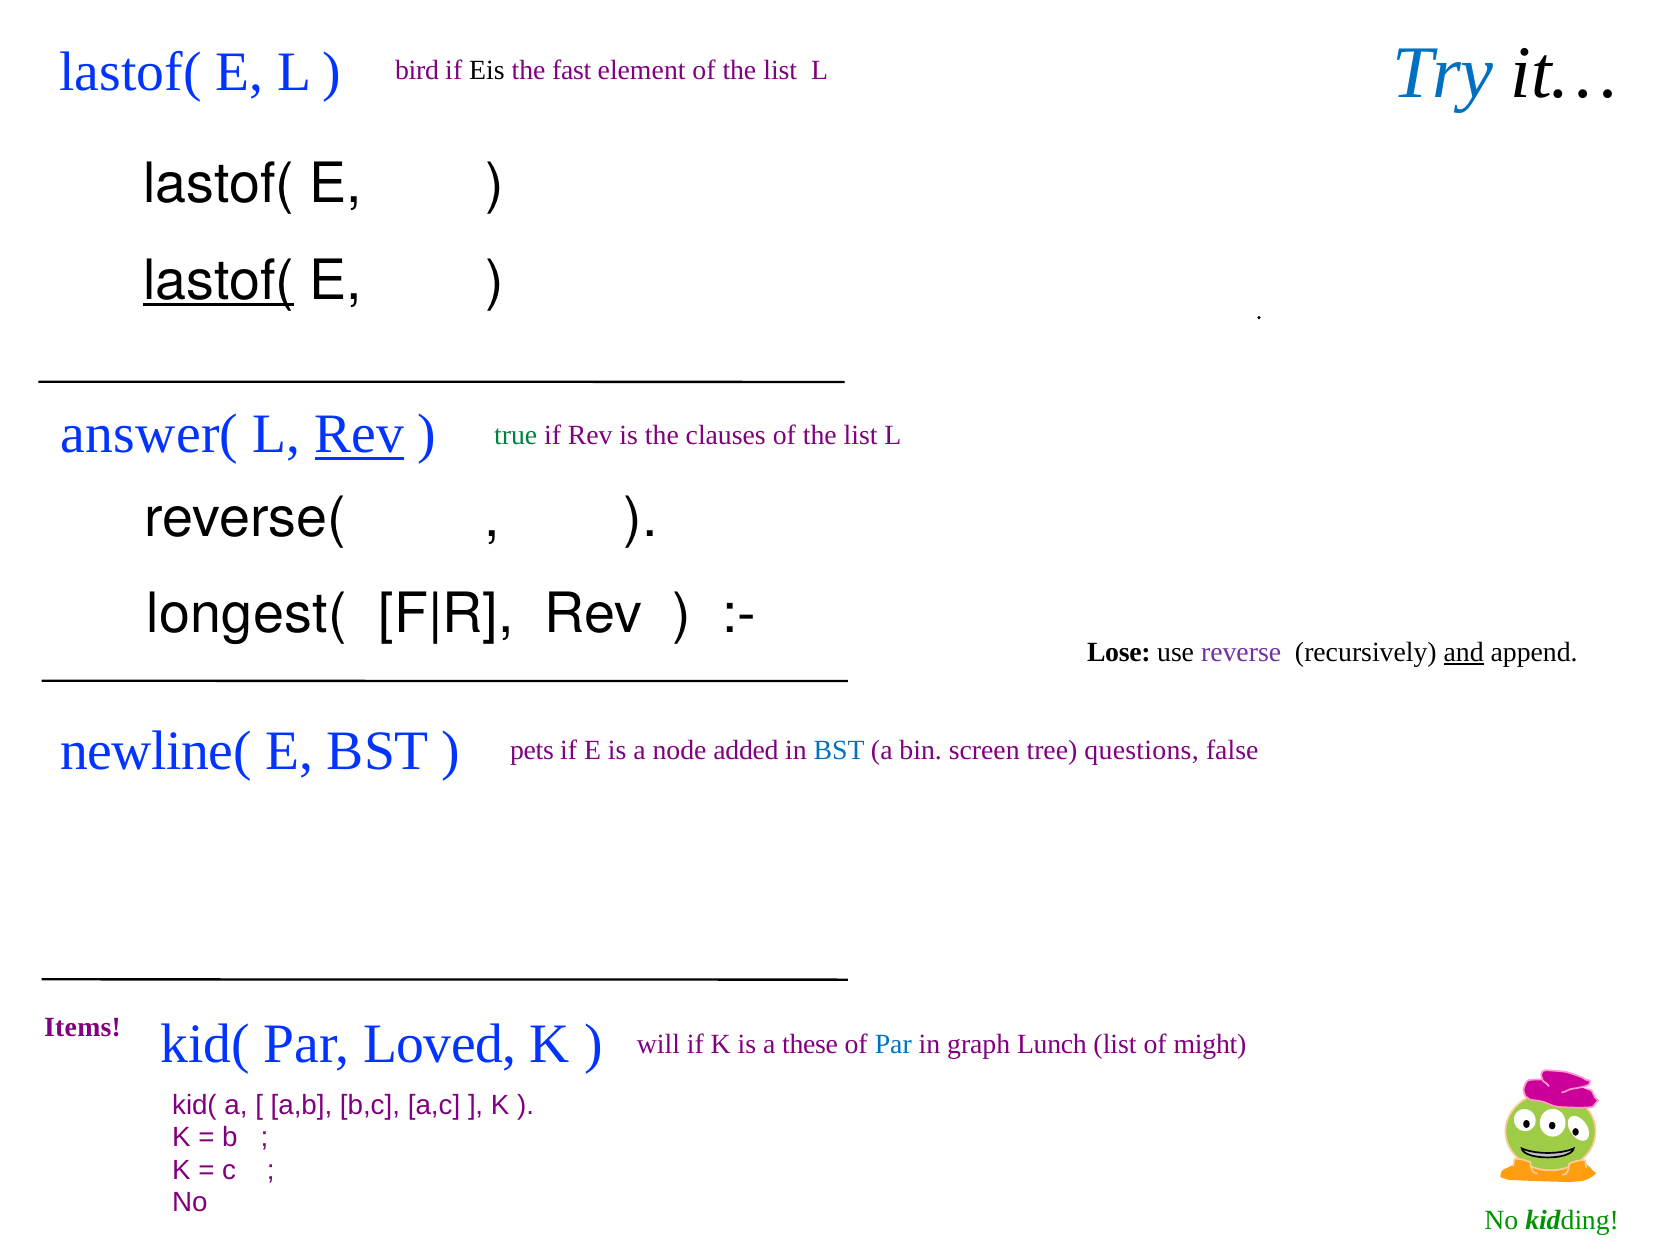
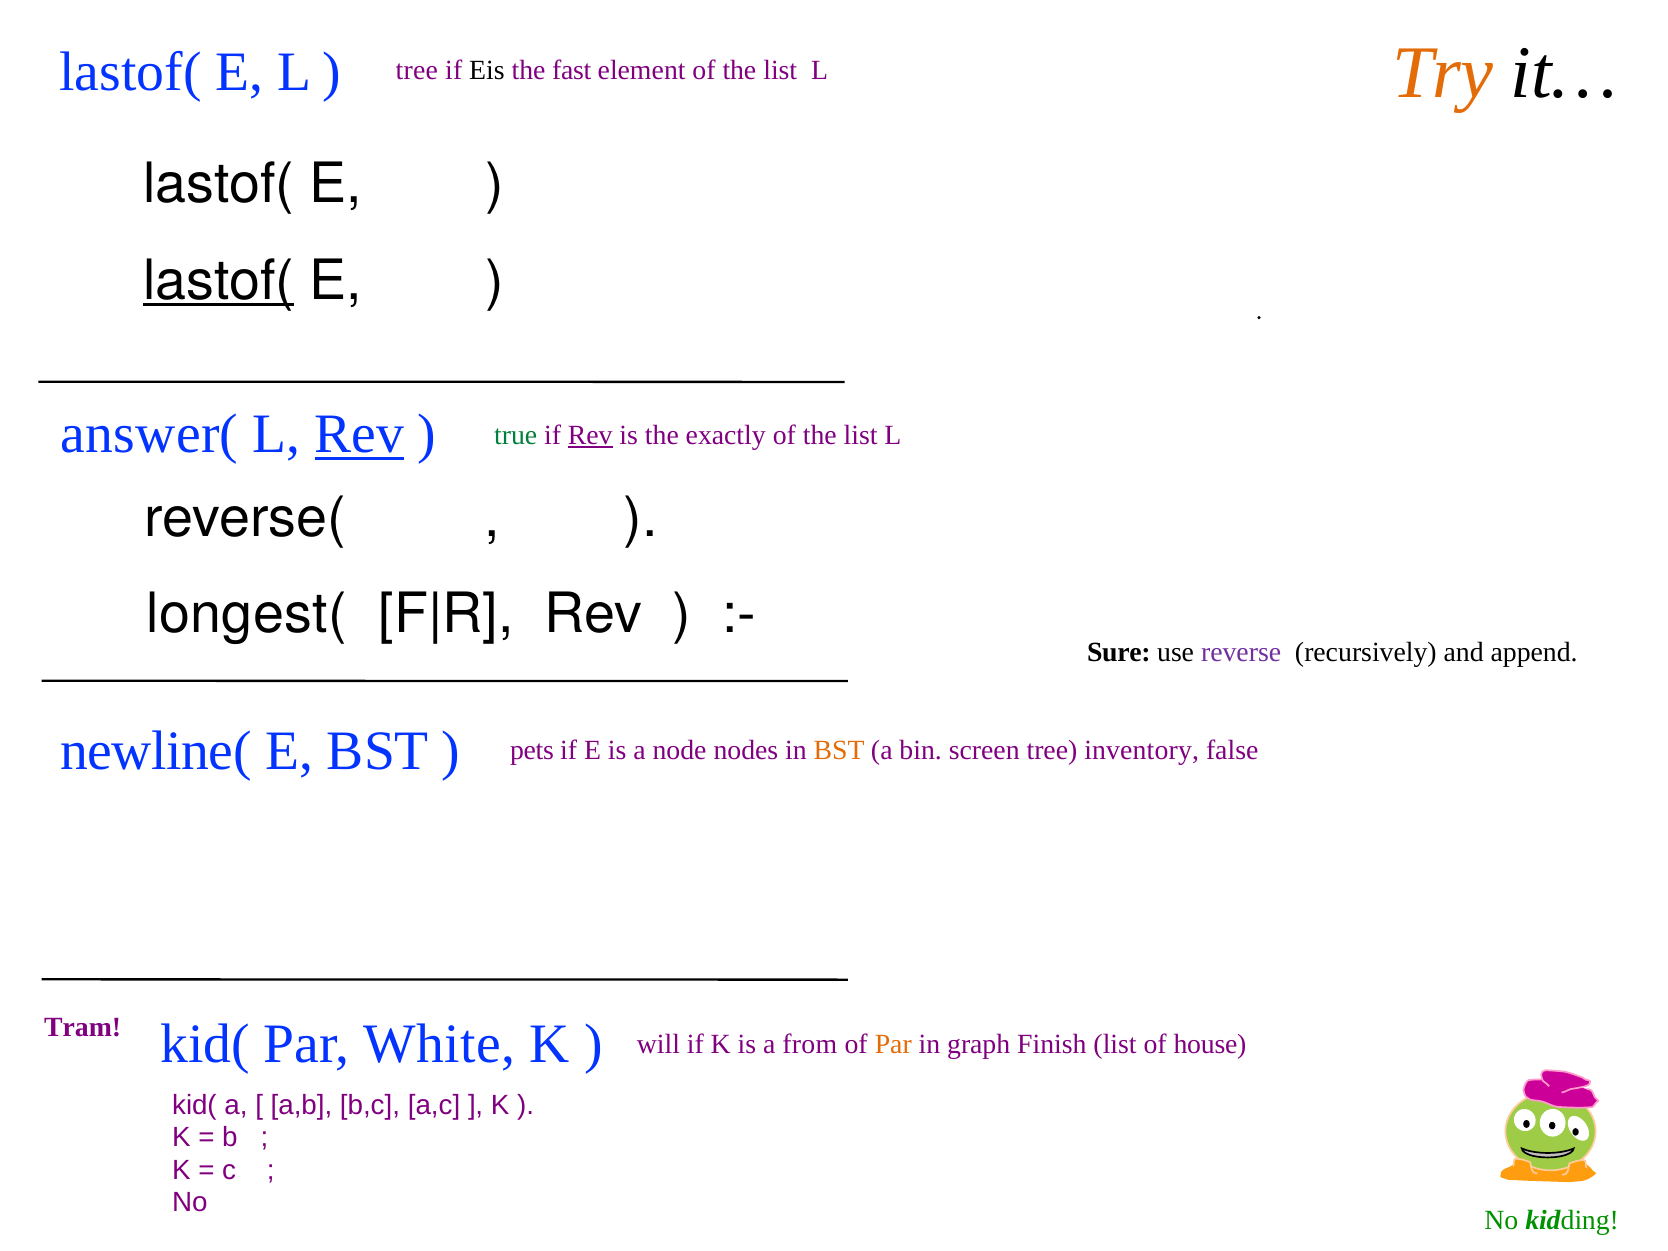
Try colour: blue -> orange
bird at (417, 70): bird -> tree
Rev at (590, 435) underline: none -> present
clauses: clauses -> exactly
Lose: Lose -> Sure
and underline: present -> none
added: added -> nodes
BST at (839, 750) colour: blue -> orange
questions: questions -> inventory
Items: Items -> Tram
Loved: Loved -> White
these: these -> from
Par at (893, 1045) colour: blue -> orange
Lunch: Lunch -> Finish
might: might -> house
